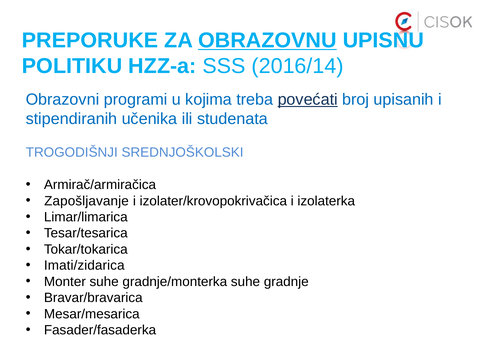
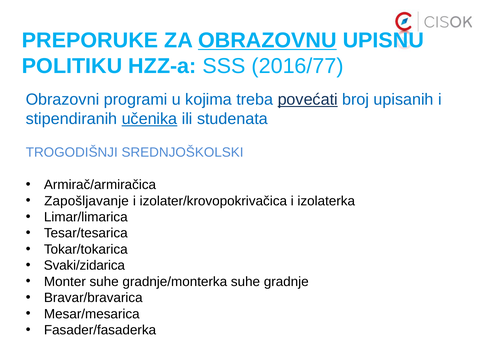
2016/14: 2016/14 -> 2016/77
učenika underline: none -> present
Imati/zidarica: Imati/zidarica -> Svaki/zidarica
